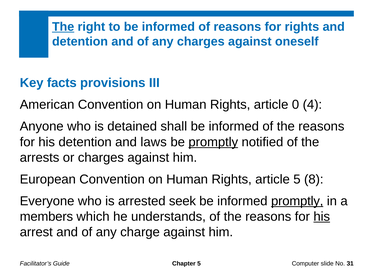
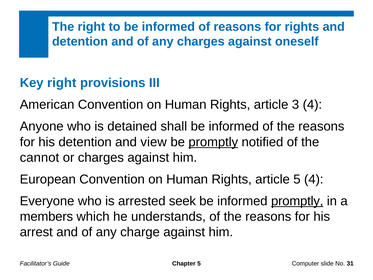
The at (63, 27) underline: present -> none
Key facts: facts -> right
0: 0 -> 3
laws: laws -> view
arrests: arrests -> cannot
5 8: 8 -> 4
his at (322, 216) underline: present -> none
